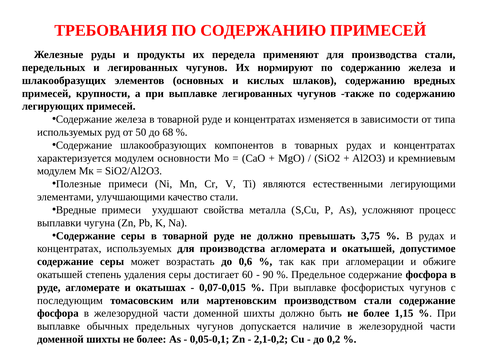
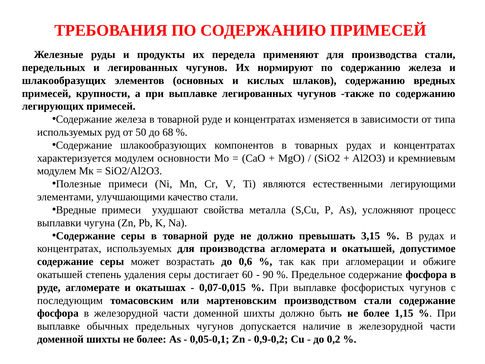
3,75: 3,75 -> 3,15
2,1-0,2: 2,1-0,2 -> 0,9-0,2
